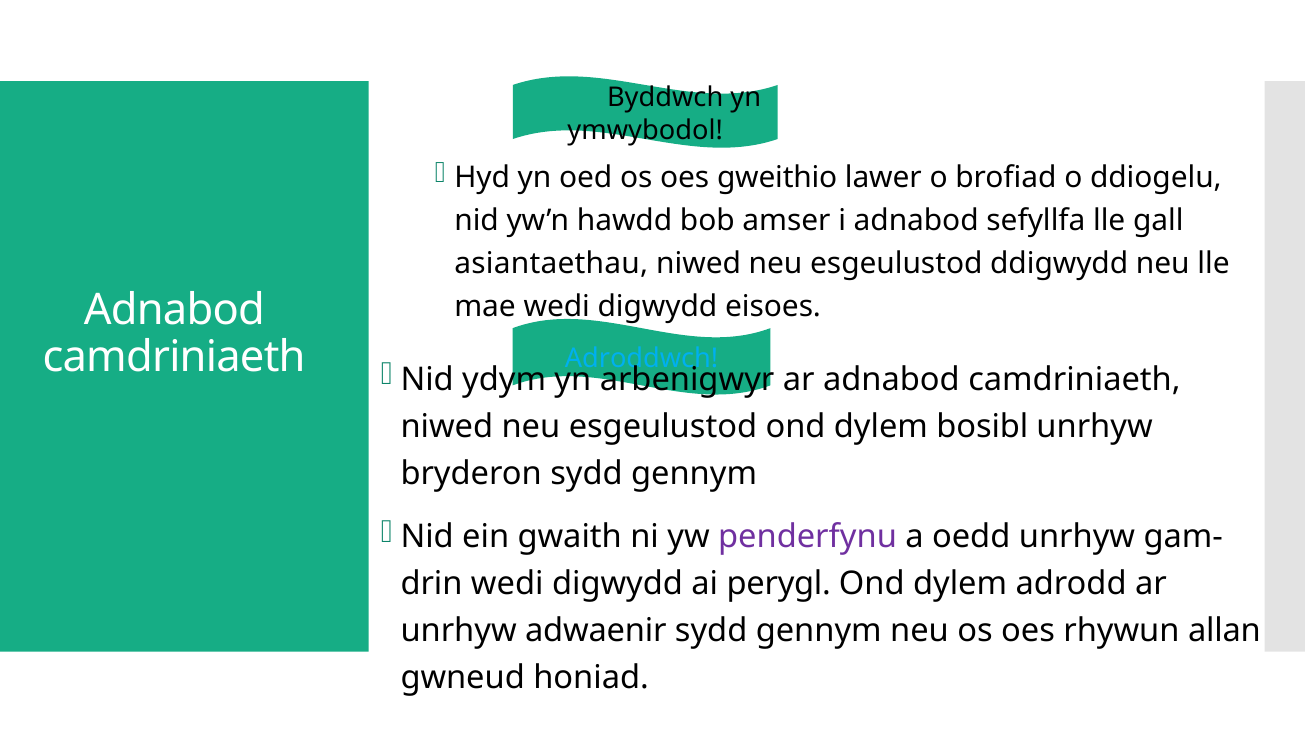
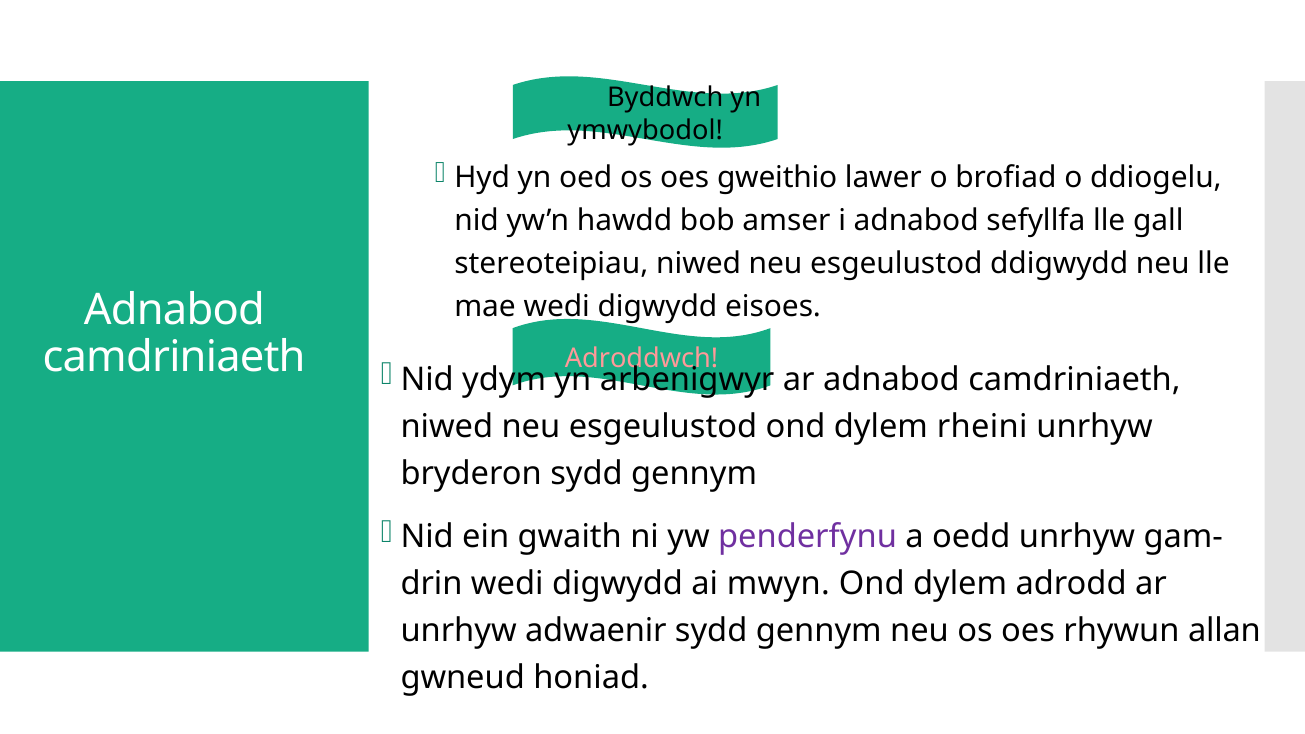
asiantaethau: asiantaethau -> stereoteipiau
Adroddwch colour: light blue -> pink
bosibl: bosibl -> rheini
perygl: perygl -> mwyn
